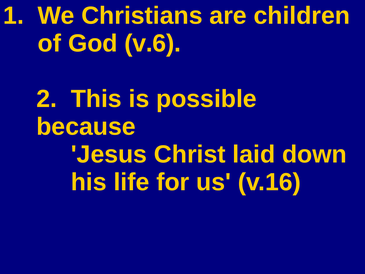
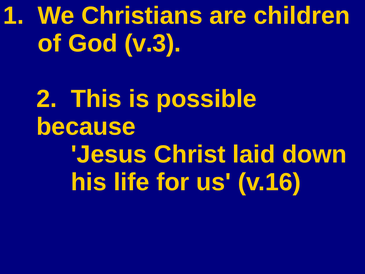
v.6: v.6 -> v.3
